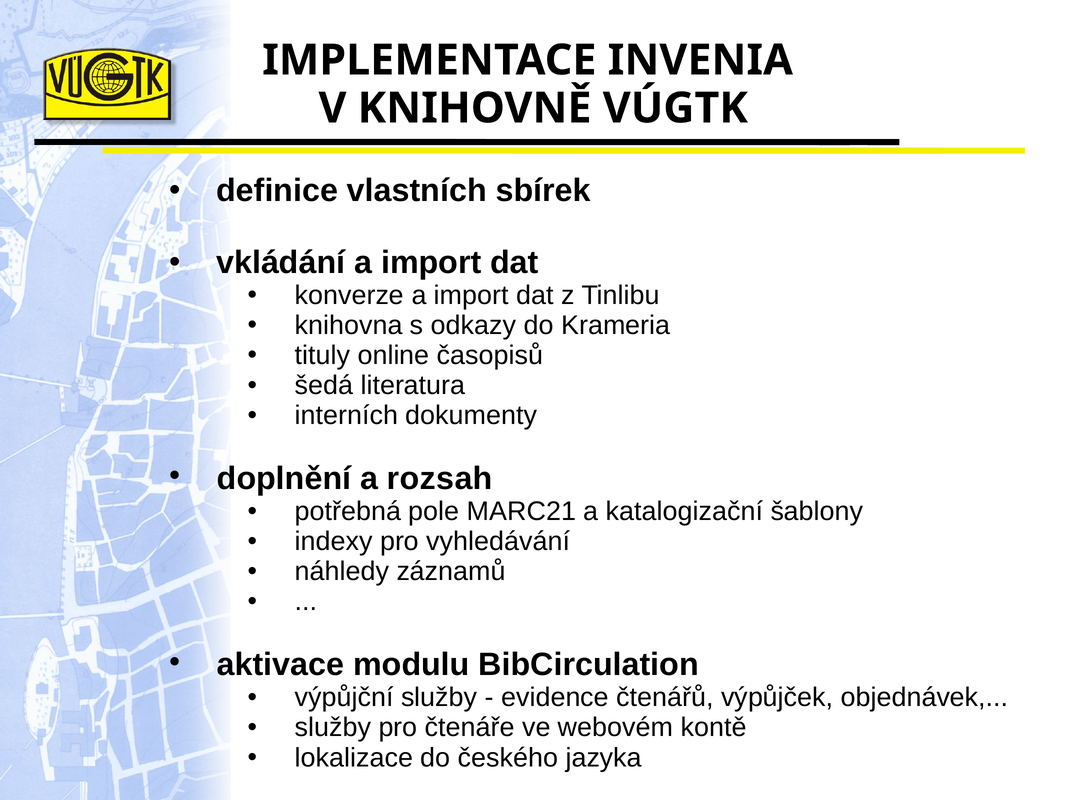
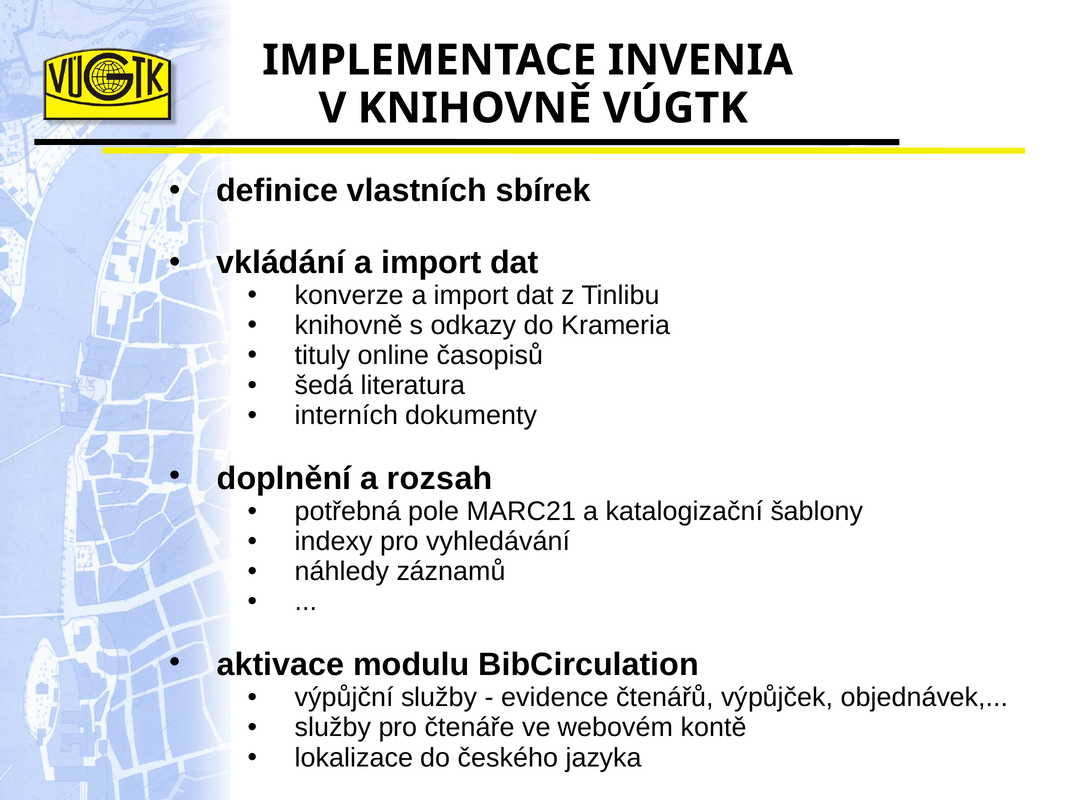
knihovna at (349, 326): knihovna -> knihovně
